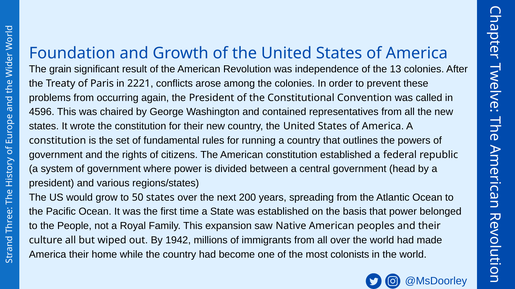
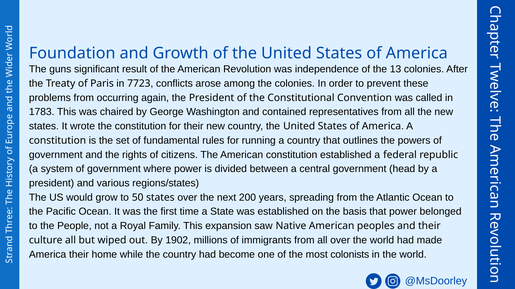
grain: grain -> guns
2221: 2221 -> 7723
4596: 4596 -> 1783
1942: 1942 -> 1902
